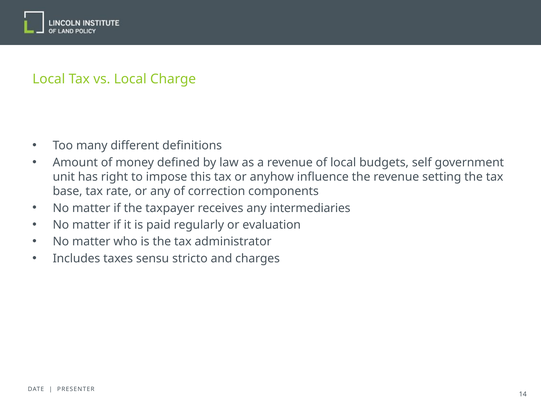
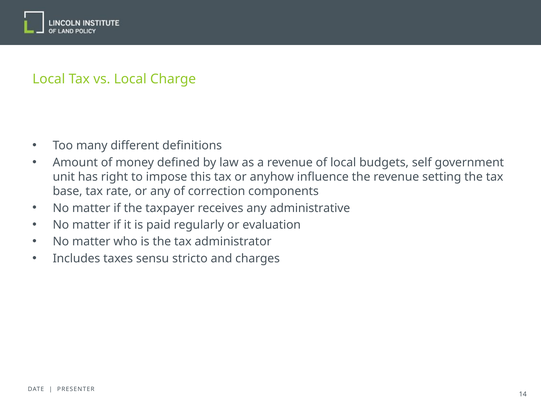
intermediaries: intermediaries -> administrative
